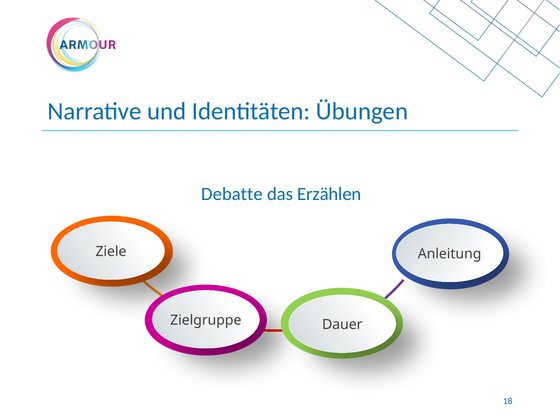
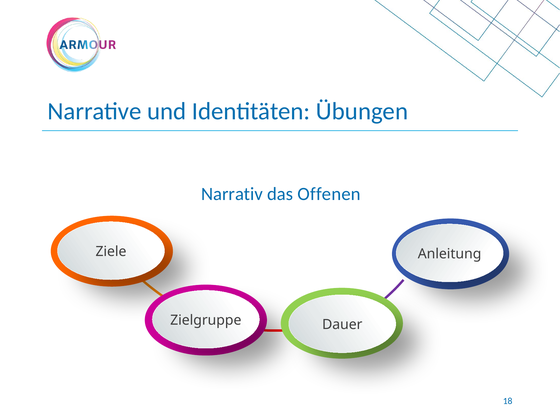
Debatte: Debatte -> Narrativ
Erzählen: Erzählen -> Offenen
